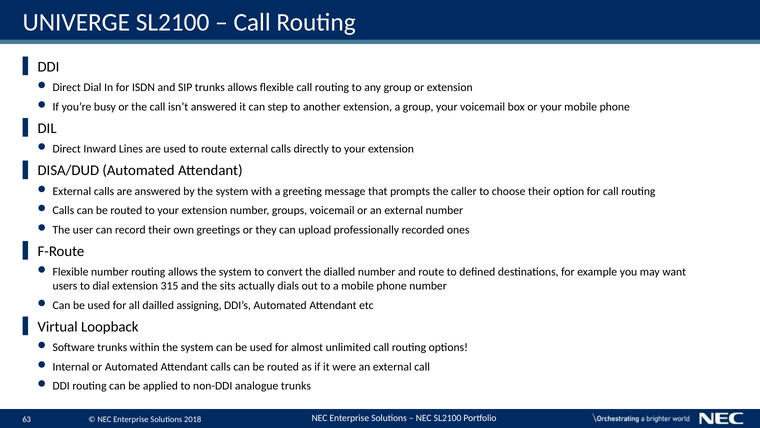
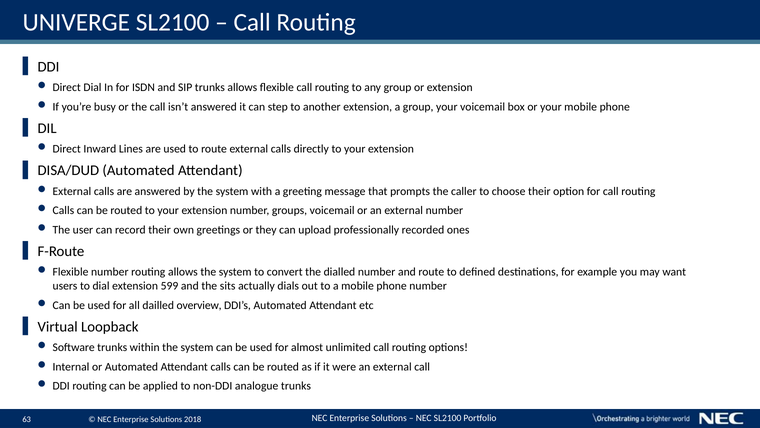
315: 315 -> 599
assigning: assigning -> overview
